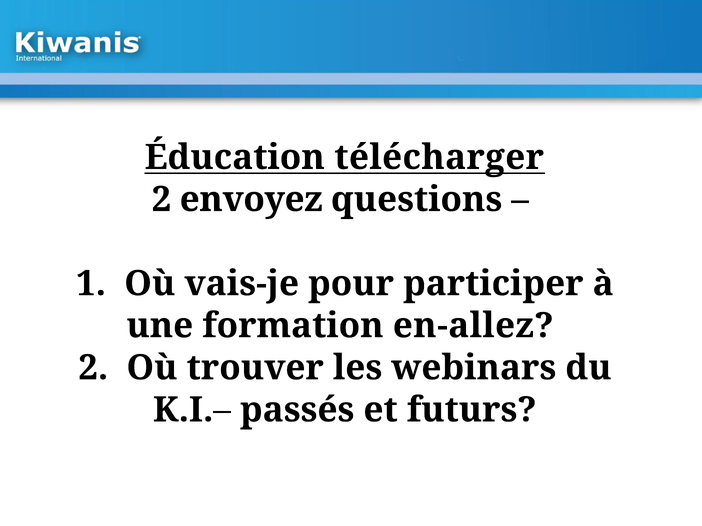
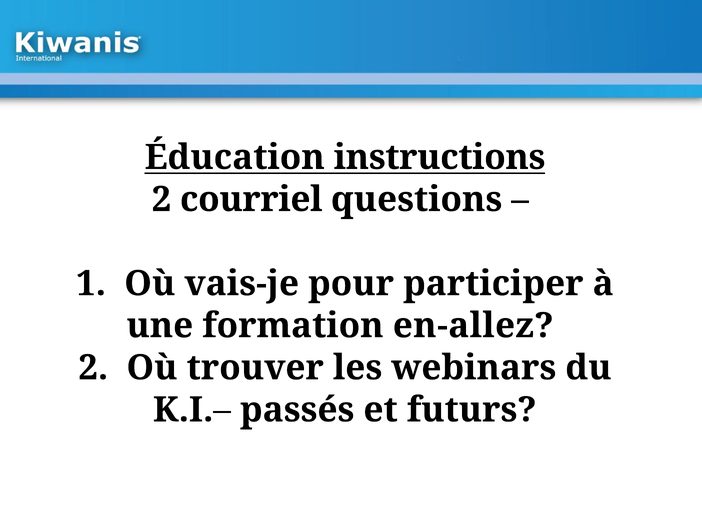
télécharger: télécharger -> instructions
envoyez: envoyez -> courriel
